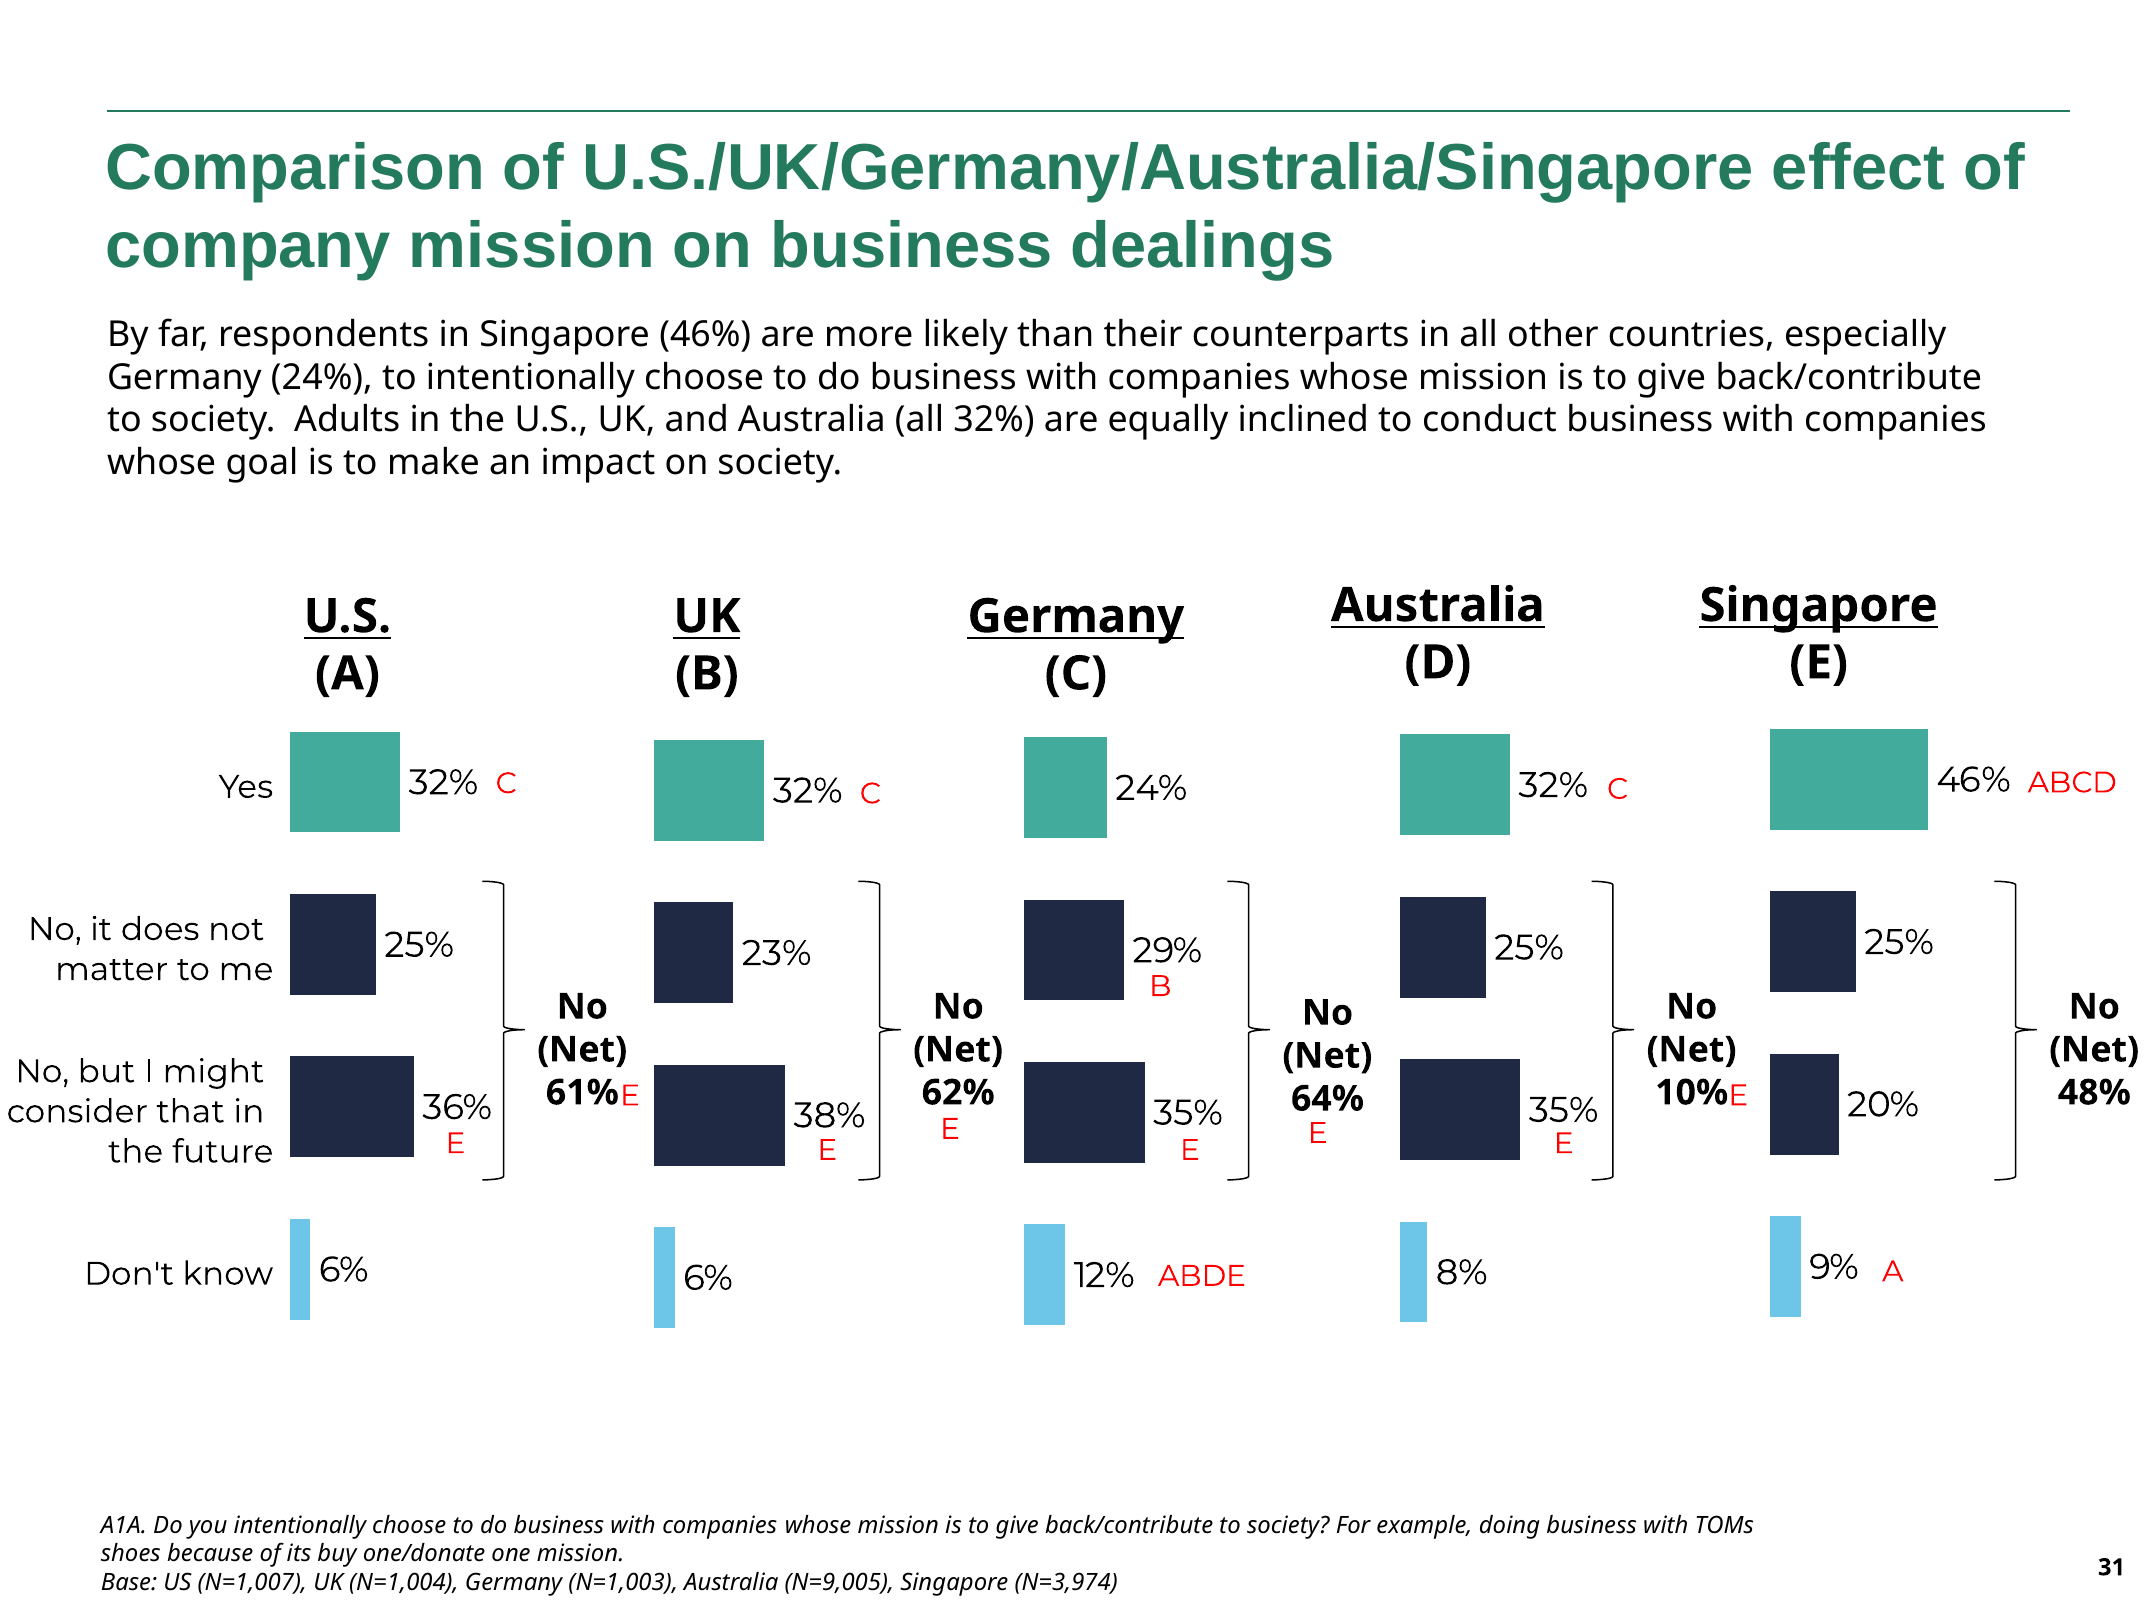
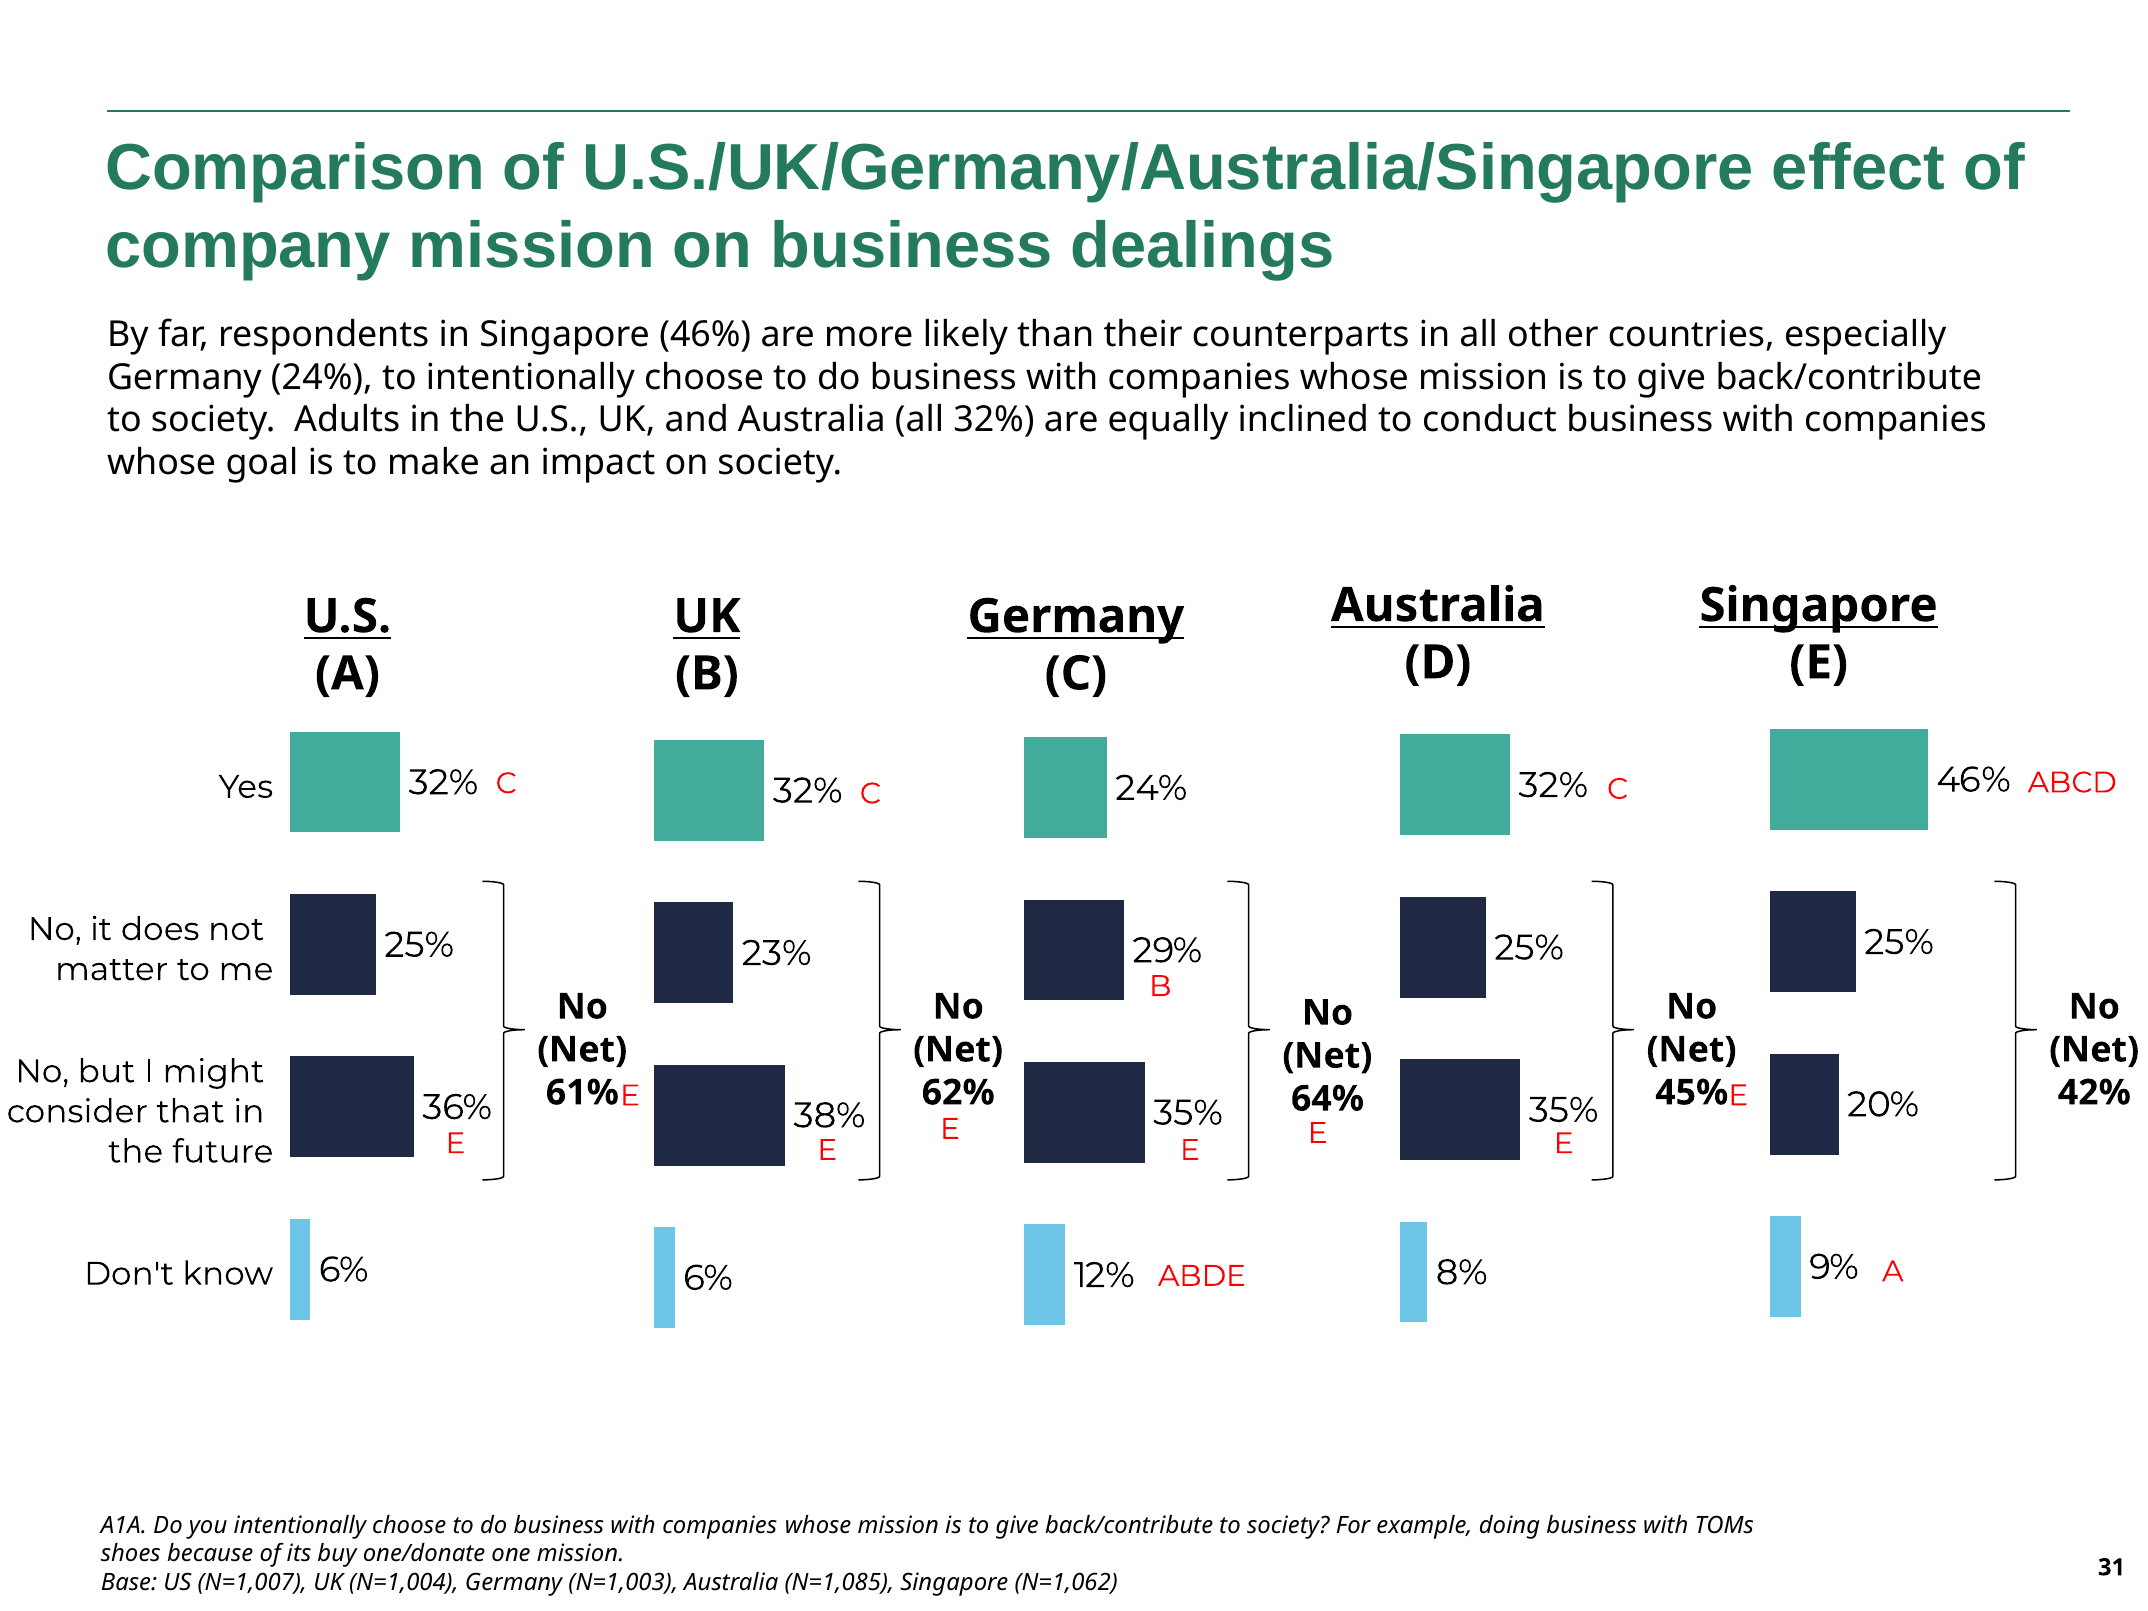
10%: 10% -> 45%
48%: 48% -> 42%
N=9,005: N=9,005 -> N=1,085
N=3,974: N=3,974 -> N=1,062
